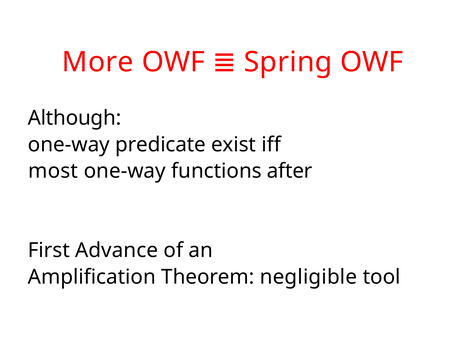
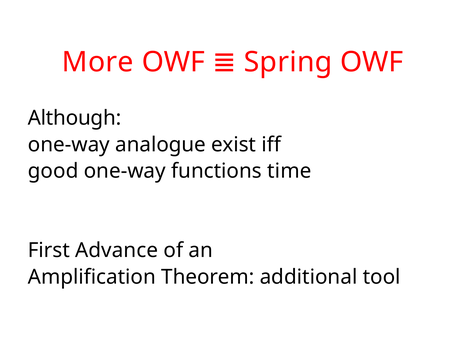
predicate: predicate -> analogue
most: most -> good
after: after -> time
negligible: negligible -> additional
